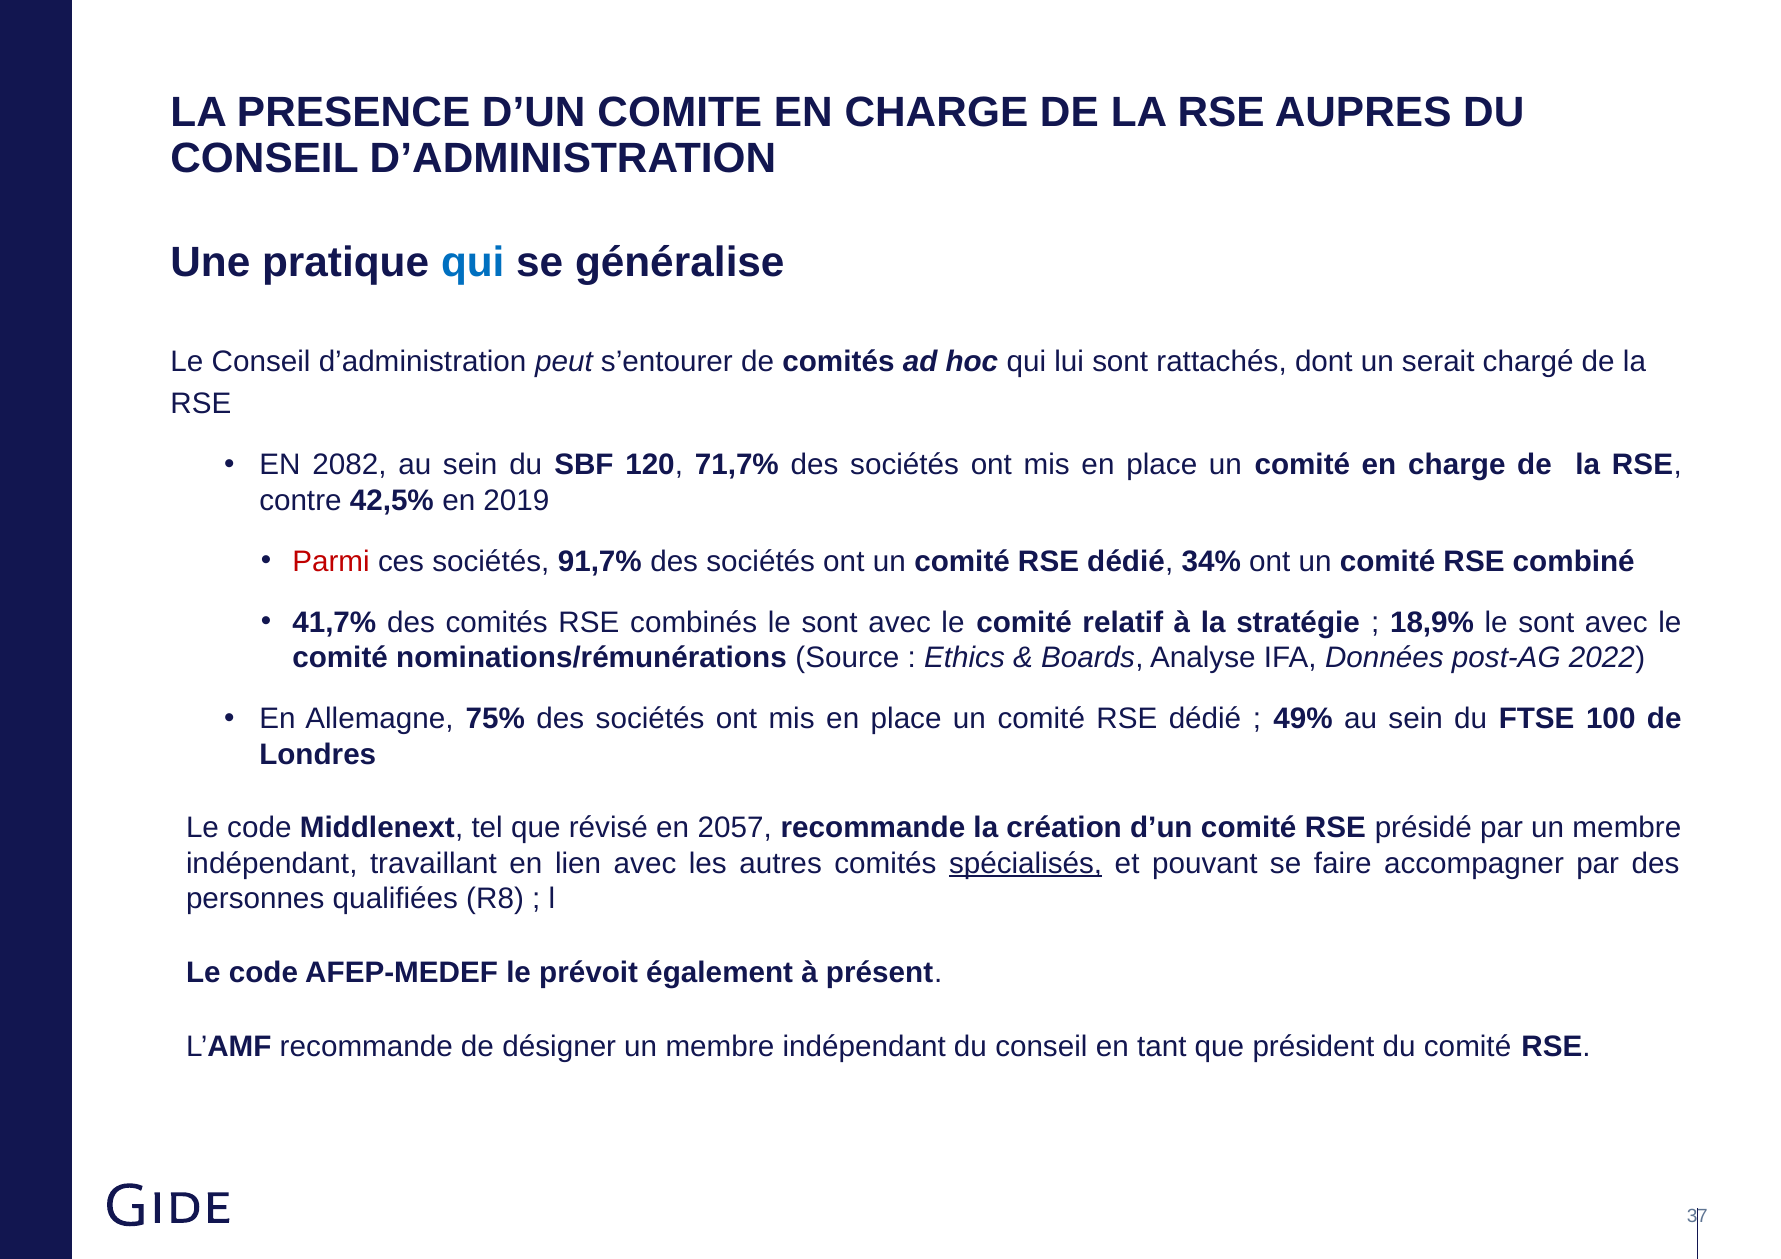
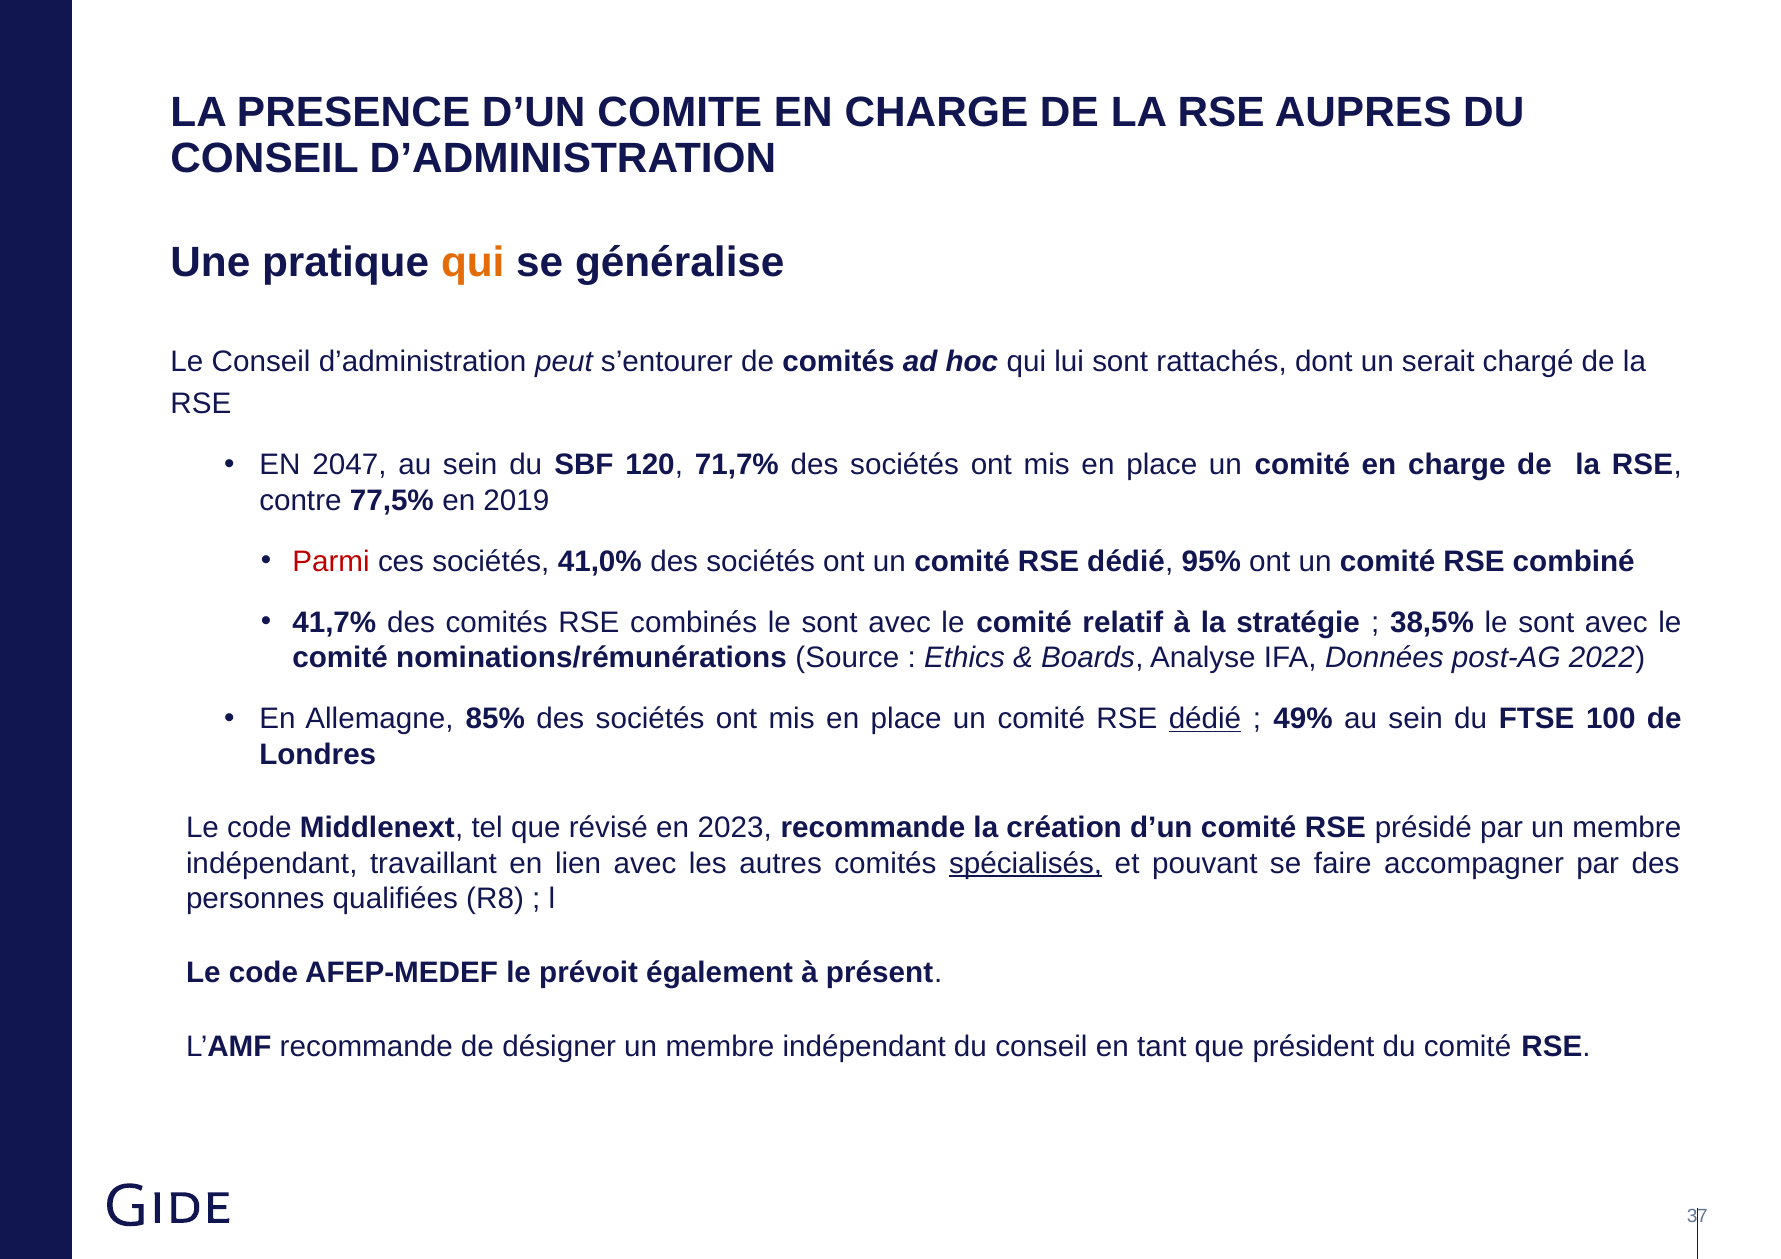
qui at (473, 263) colour: blue -> orange
2082: 2082 -> 2047
42,5%: 42,5% -> 77,5%
91,7%: 91,7% -> 41,0%
34%: 34% -> 95%
18,9%: 18,9% -> 38,5%
75%: 75% -> 85%
dédié at (1205, 719) underline: none -> present
2057: 2057 -> 2023
